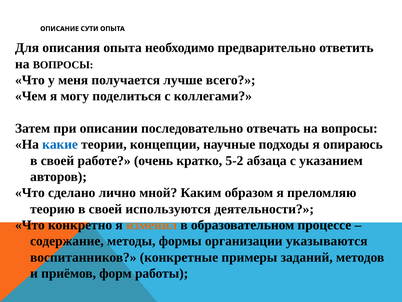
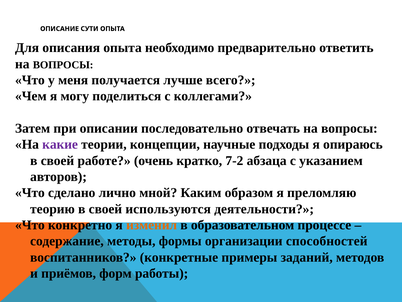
какие colour: blue -> purple
5-2: 5-2 -> 7-2
указываются: указываются -> способностей
